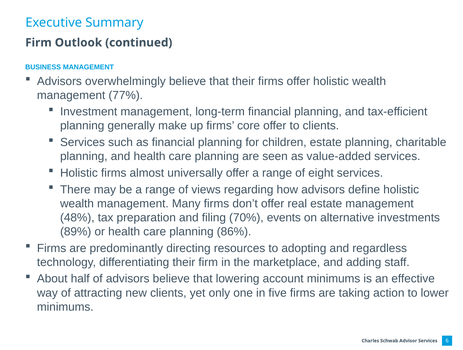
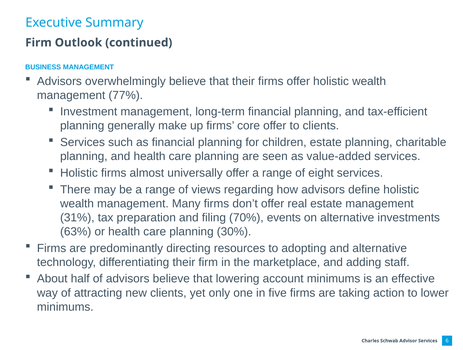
48%: 48% -> 31%
89%: 89% -> 63%
86%: 86% -> 30%
and regardless: regardless -> alternative
